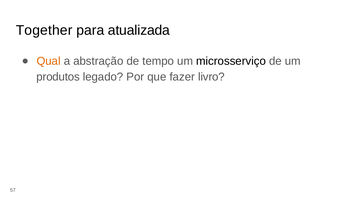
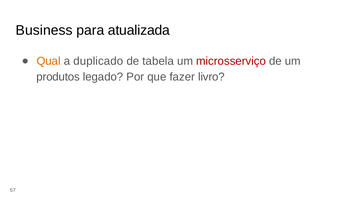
Together: Together -> Business
abstração: abstração -> duplicado
tempo: tempo -> tabela
microsserviço colour: black -> red
